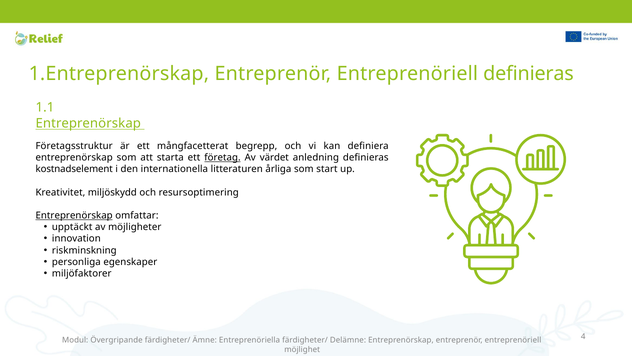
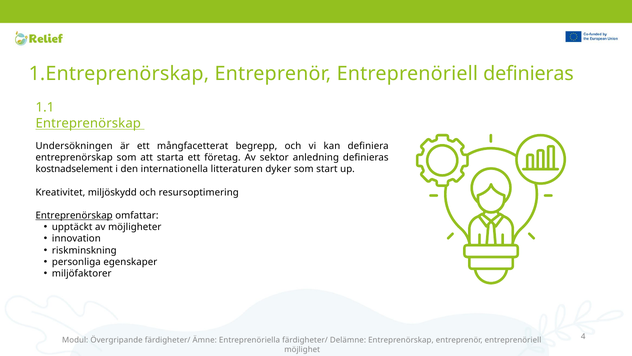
Företagsstruktur: Företagsstruktur -> Undersökningen
företag underline: present -> none
värdet: värdet -> sektor
årliga: årliga -> dyker
